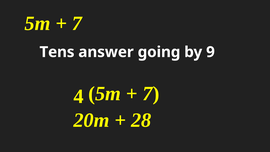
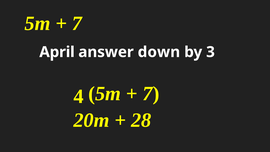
Tens: Tens -> April
going: going -> down
9: 9 -> 3
